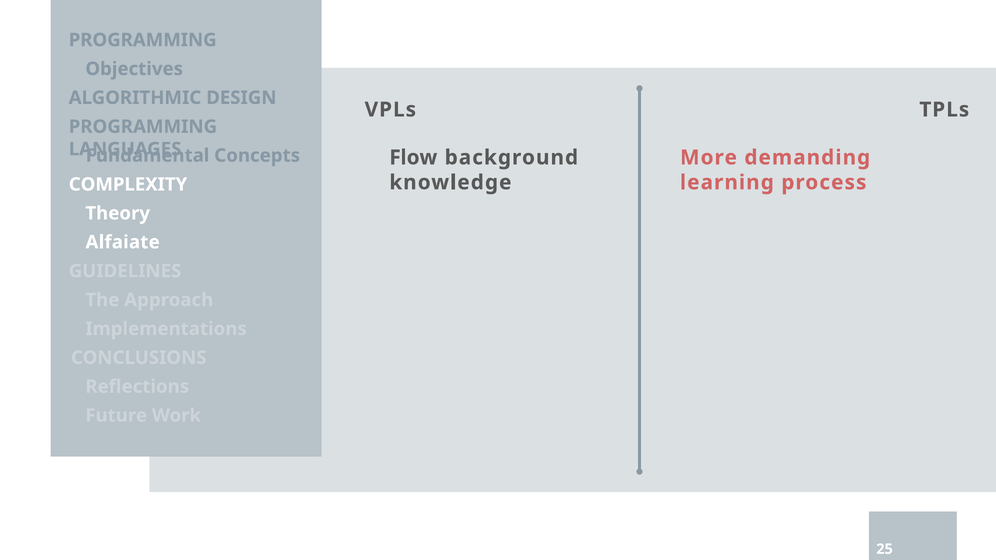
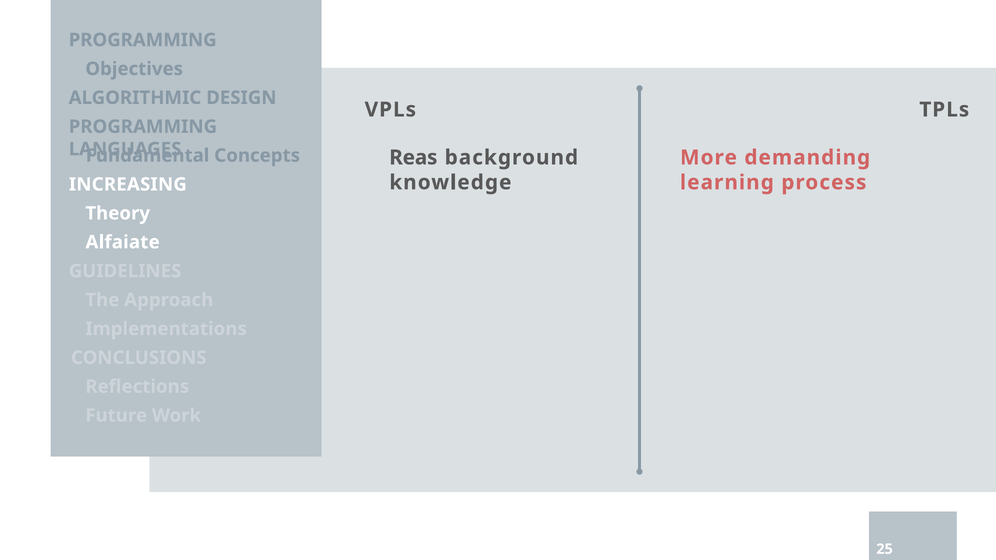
Flow: Flow -> Reas
COMPLEXITY: COMPLEXITY -> INCREASING
